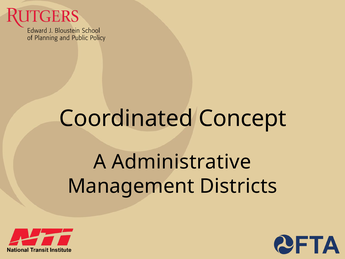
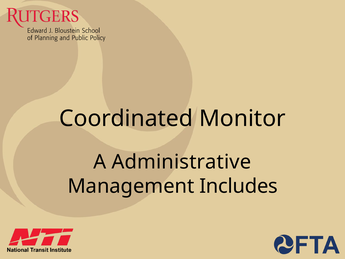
Concept: Concept -> Monitor
Districts: Districts -> Includes
